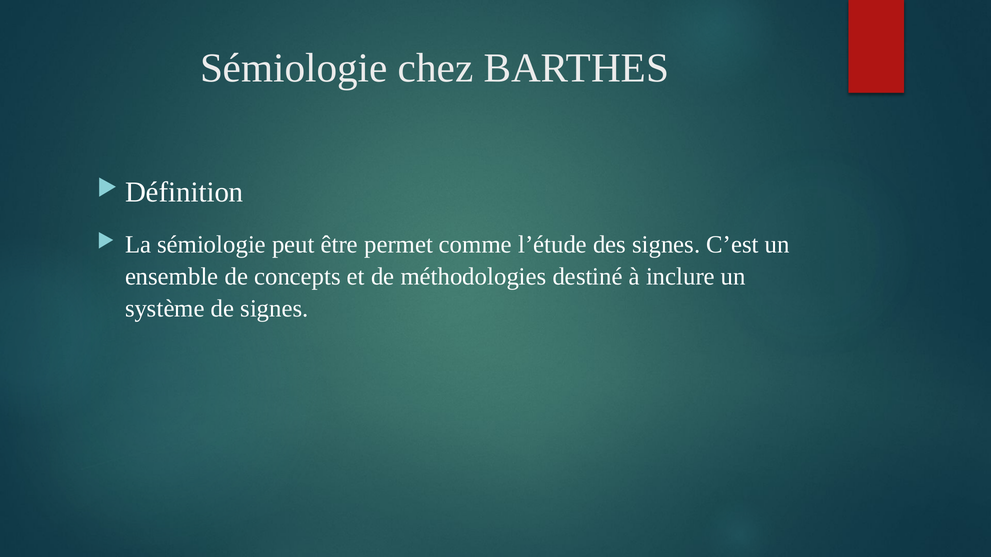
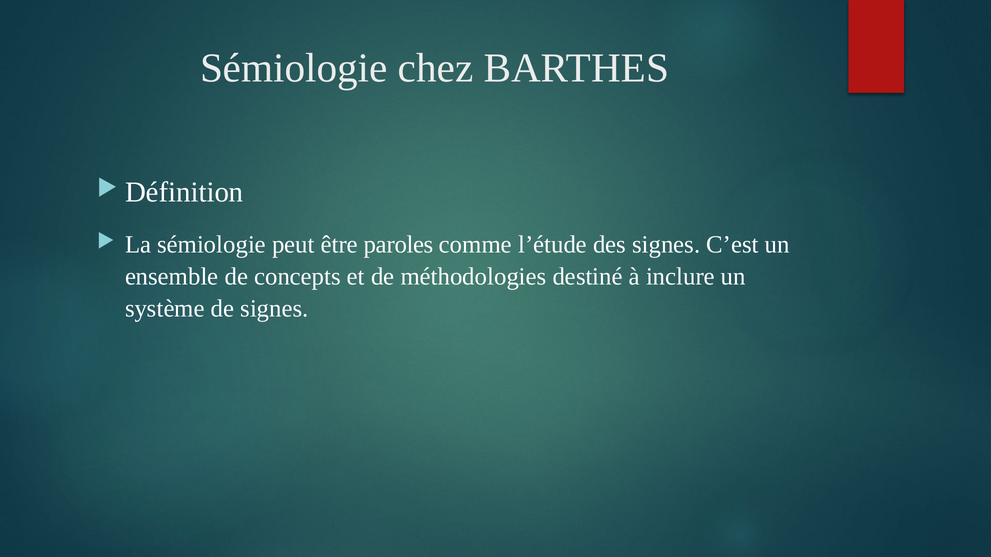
permet: permet -> paroles
